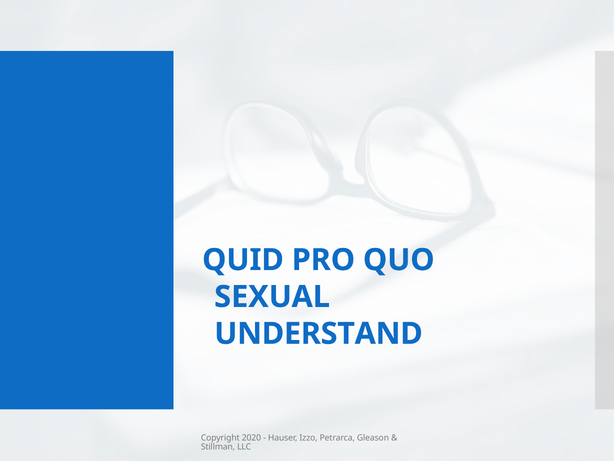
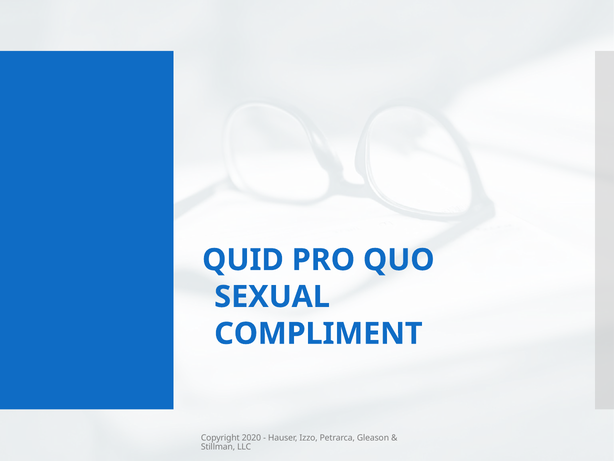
UNDERSTAND: UNDERSTAND -> COMPLIMENT
